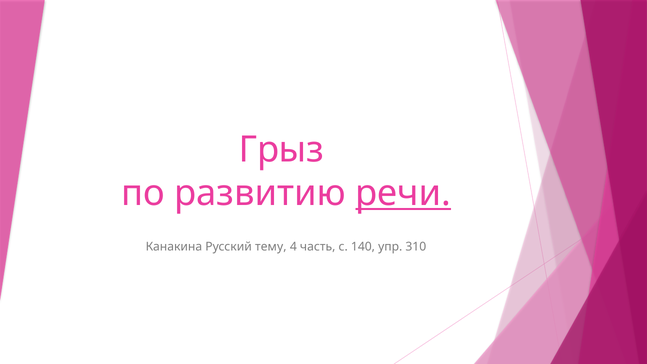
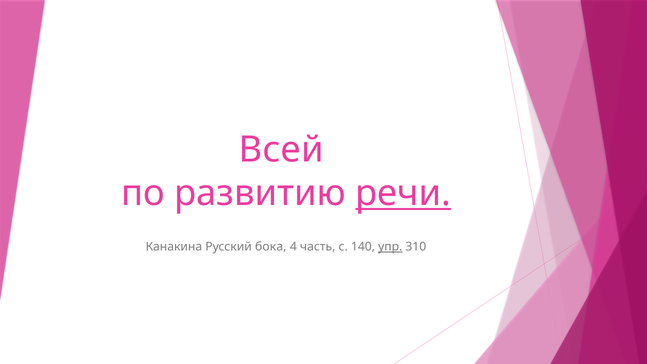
Грыз: Грыз -> Всей
тему: тему -> бока
упр underline: none -> present
